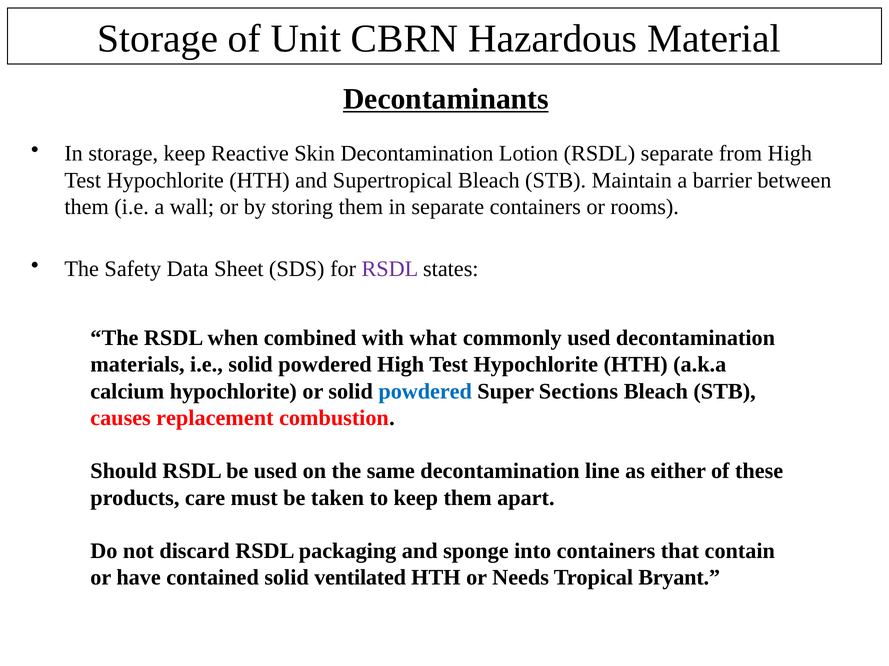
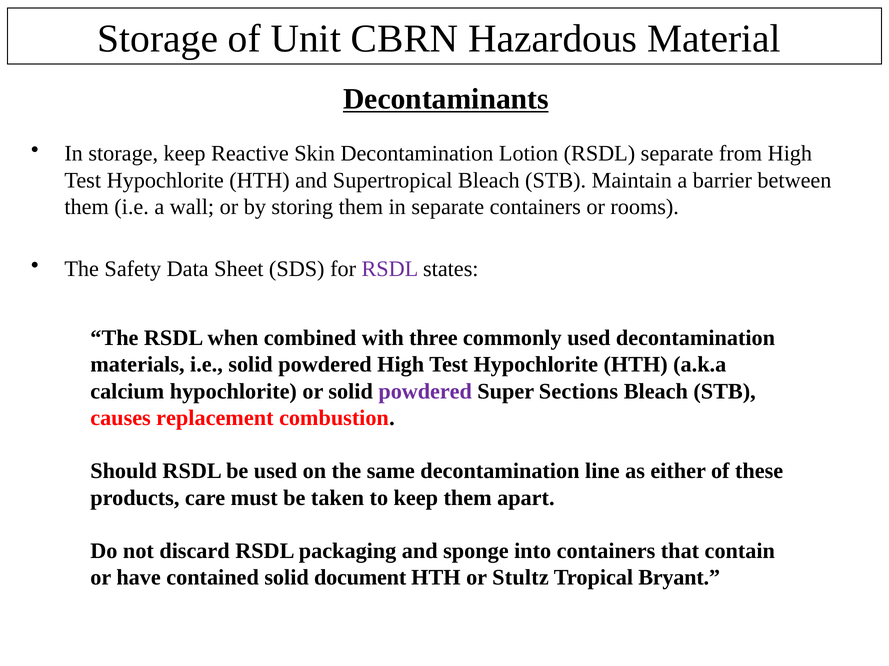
what: what -> three
powdered at (425, 392) colour: blue -> purple
ventilated: ventilated -> document
Needs: Needs -> Stultz
